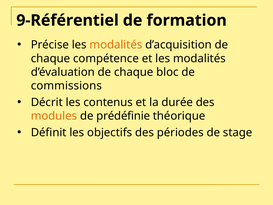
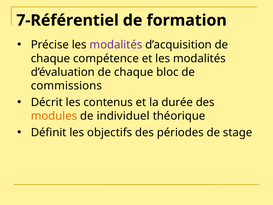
9-Référentiel: 9-Référentiel -> 7-Référentiel
modalités at (116, 45) colour: orange -> purple
prédéfinie: prédéfinie -> individuel
